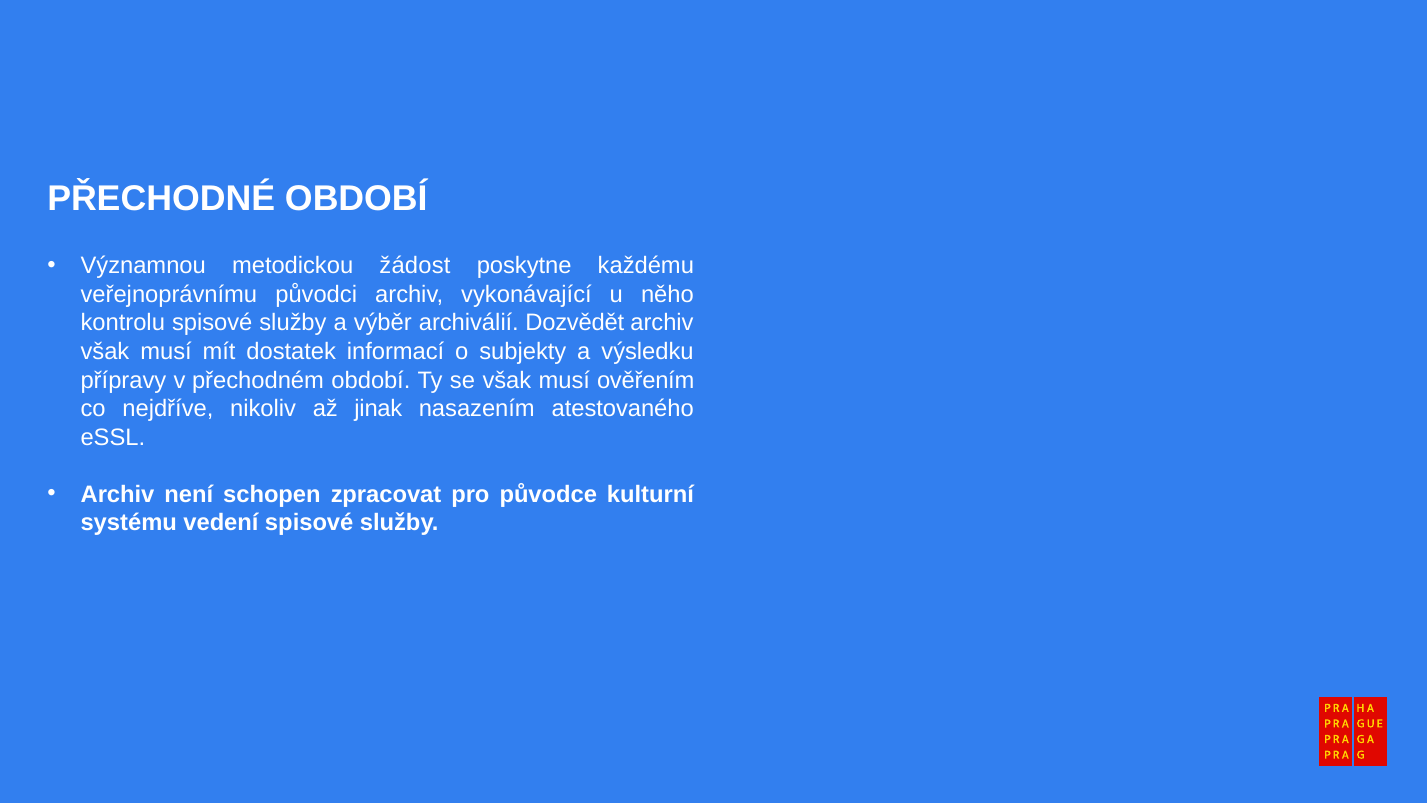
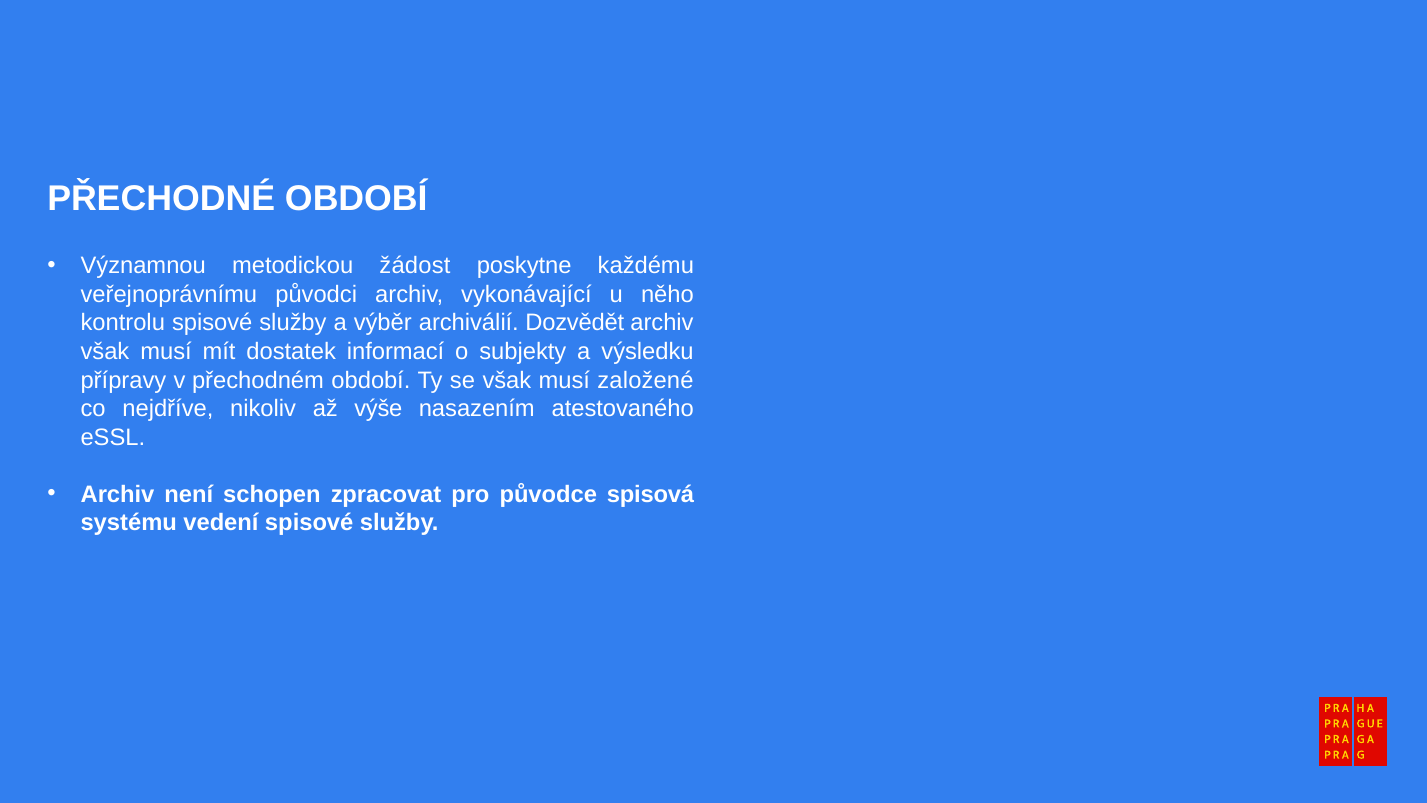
ověřením: ověřením -> založené
jinak: jinak -> výše
kulturní: kulturní -> spisová
